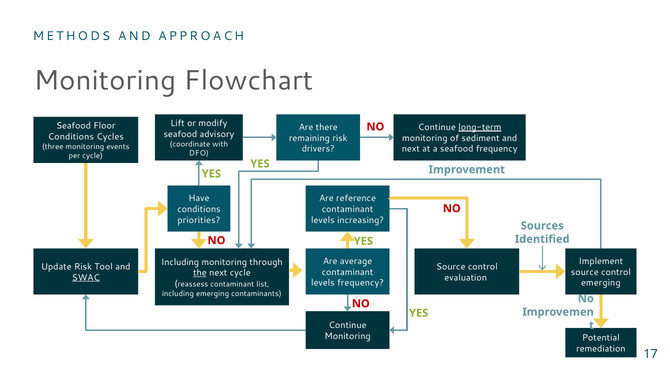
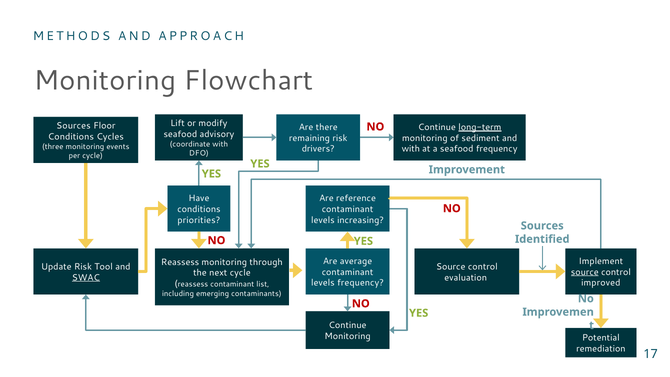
Seafood at (74, 126): Seafood -> Sources
next at (411, 149): next -> with
Including at (180, 262): Including -> Reassess
source at (585, 272) underline: none -> present
the underline: present -> none
emerging at (601, 283): emerging -> improved
